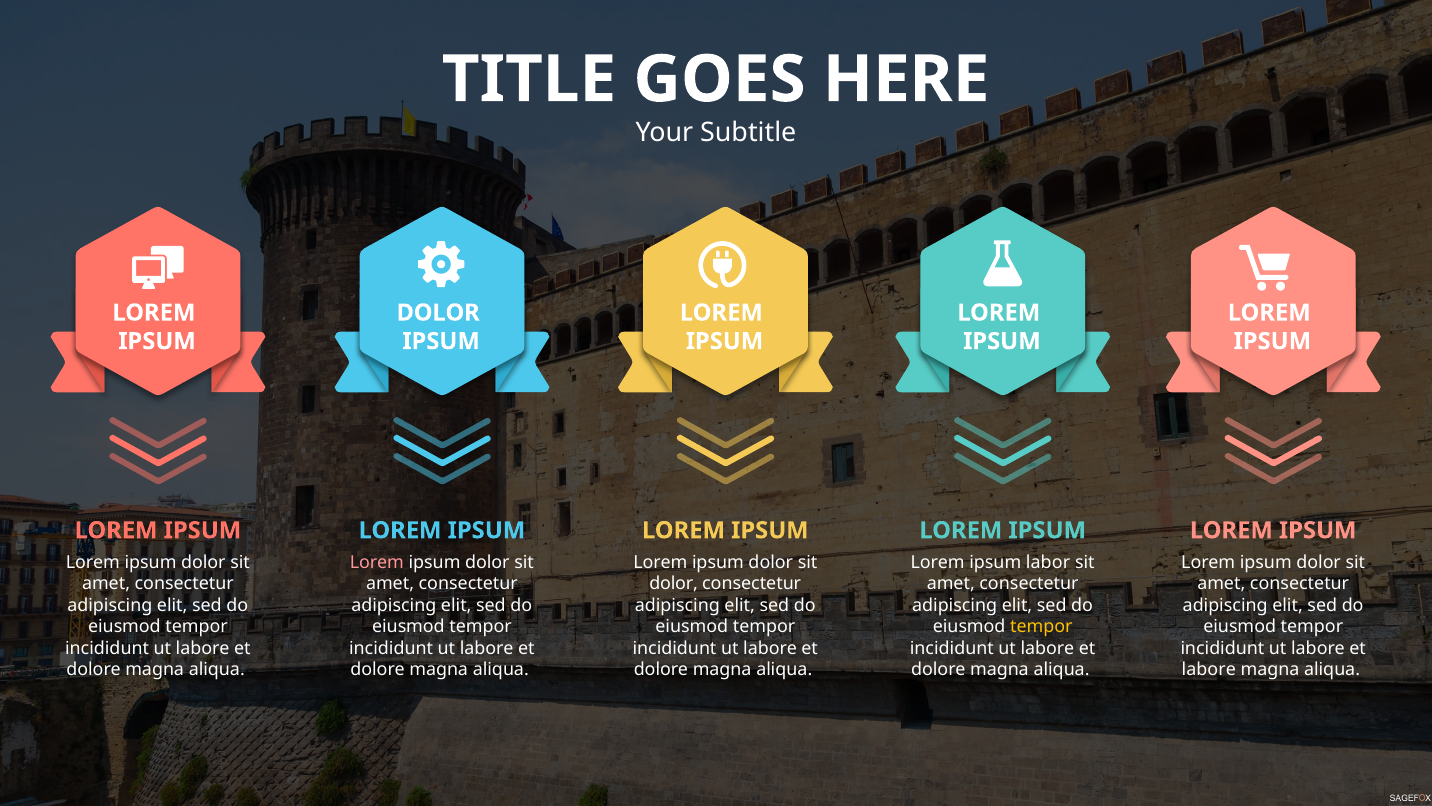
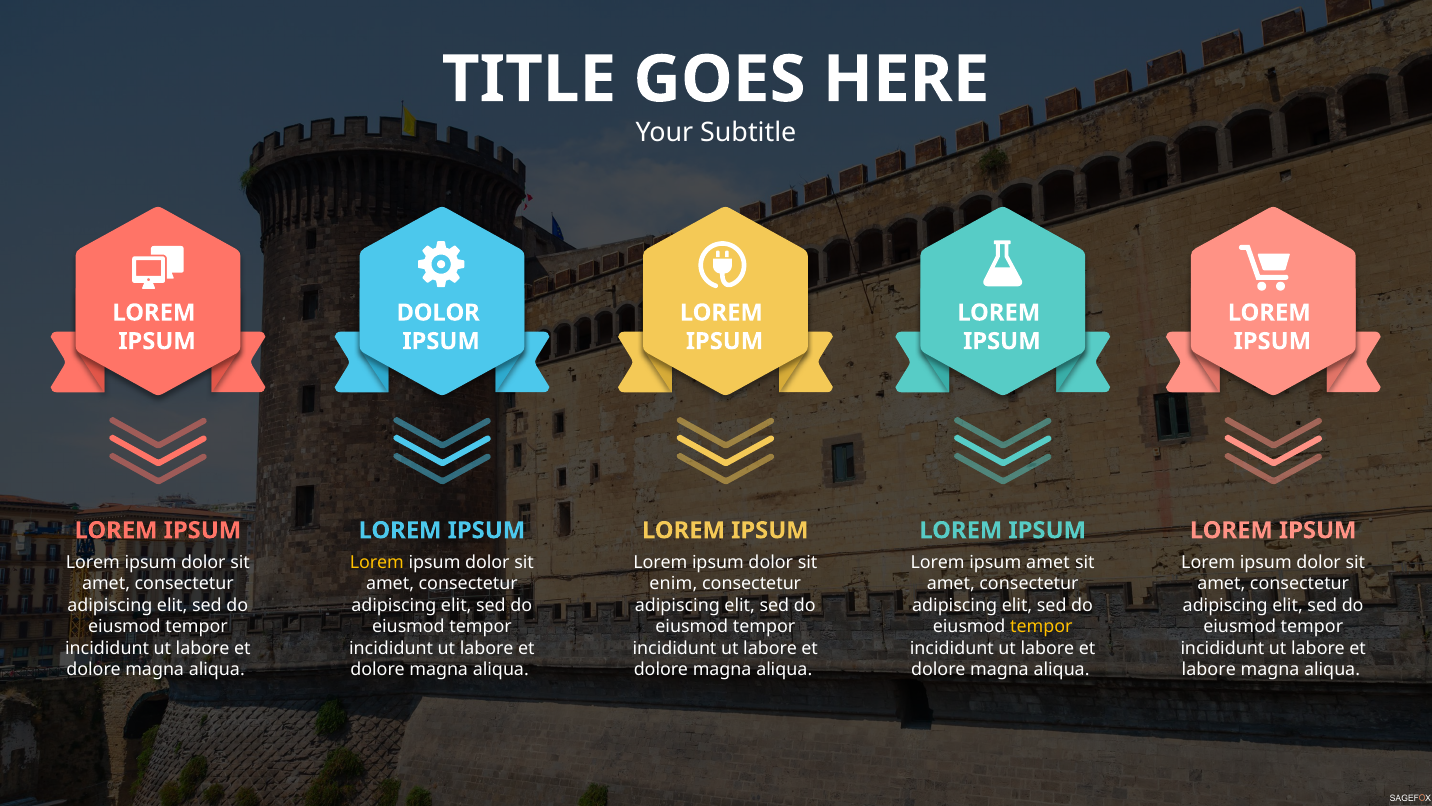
Lorem at (377, 562) colour: pink -> yellow
ipsum labor: labor -> amet
dolor at (674, 583): dolor -> enim
